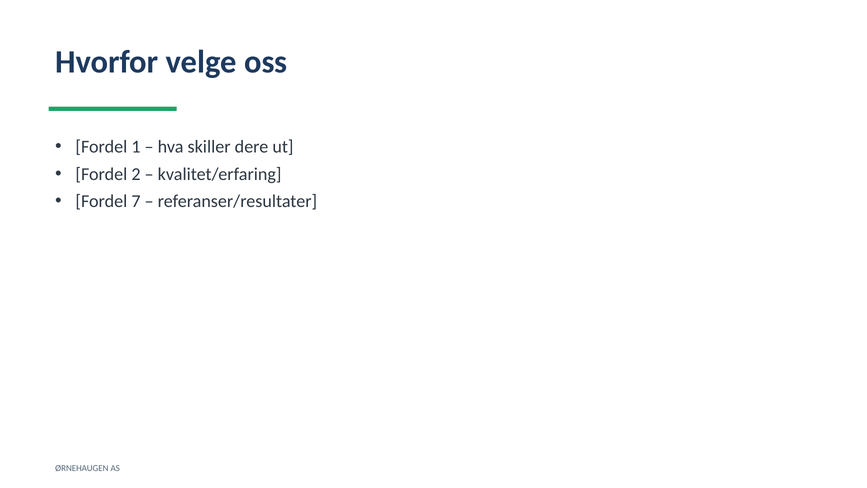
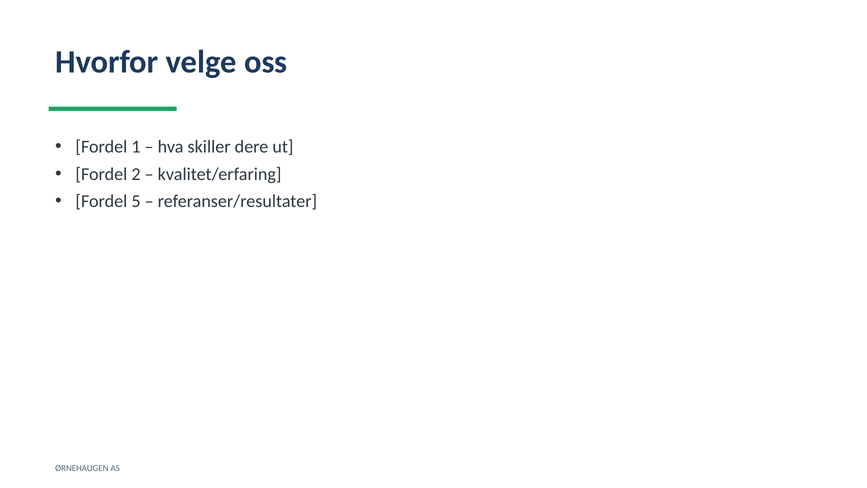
7: 7 -> 5
